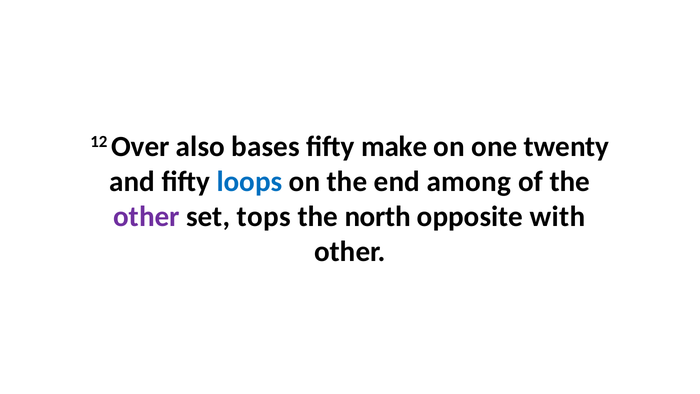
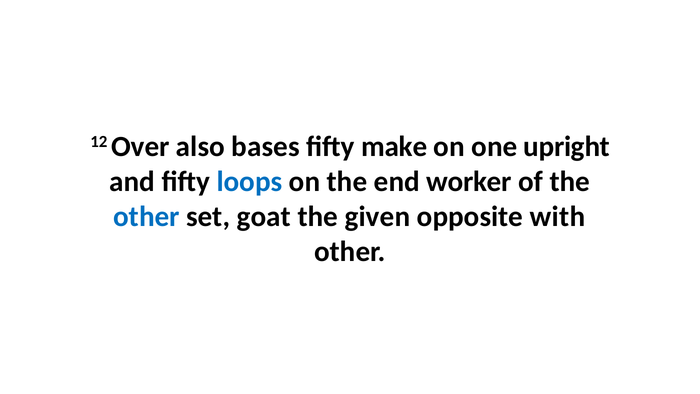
twenty: twenty -> upright
among: among -> worker
other at (147, 216) colour: purple -> blue
tops: tops -> goat
north: north -> given
